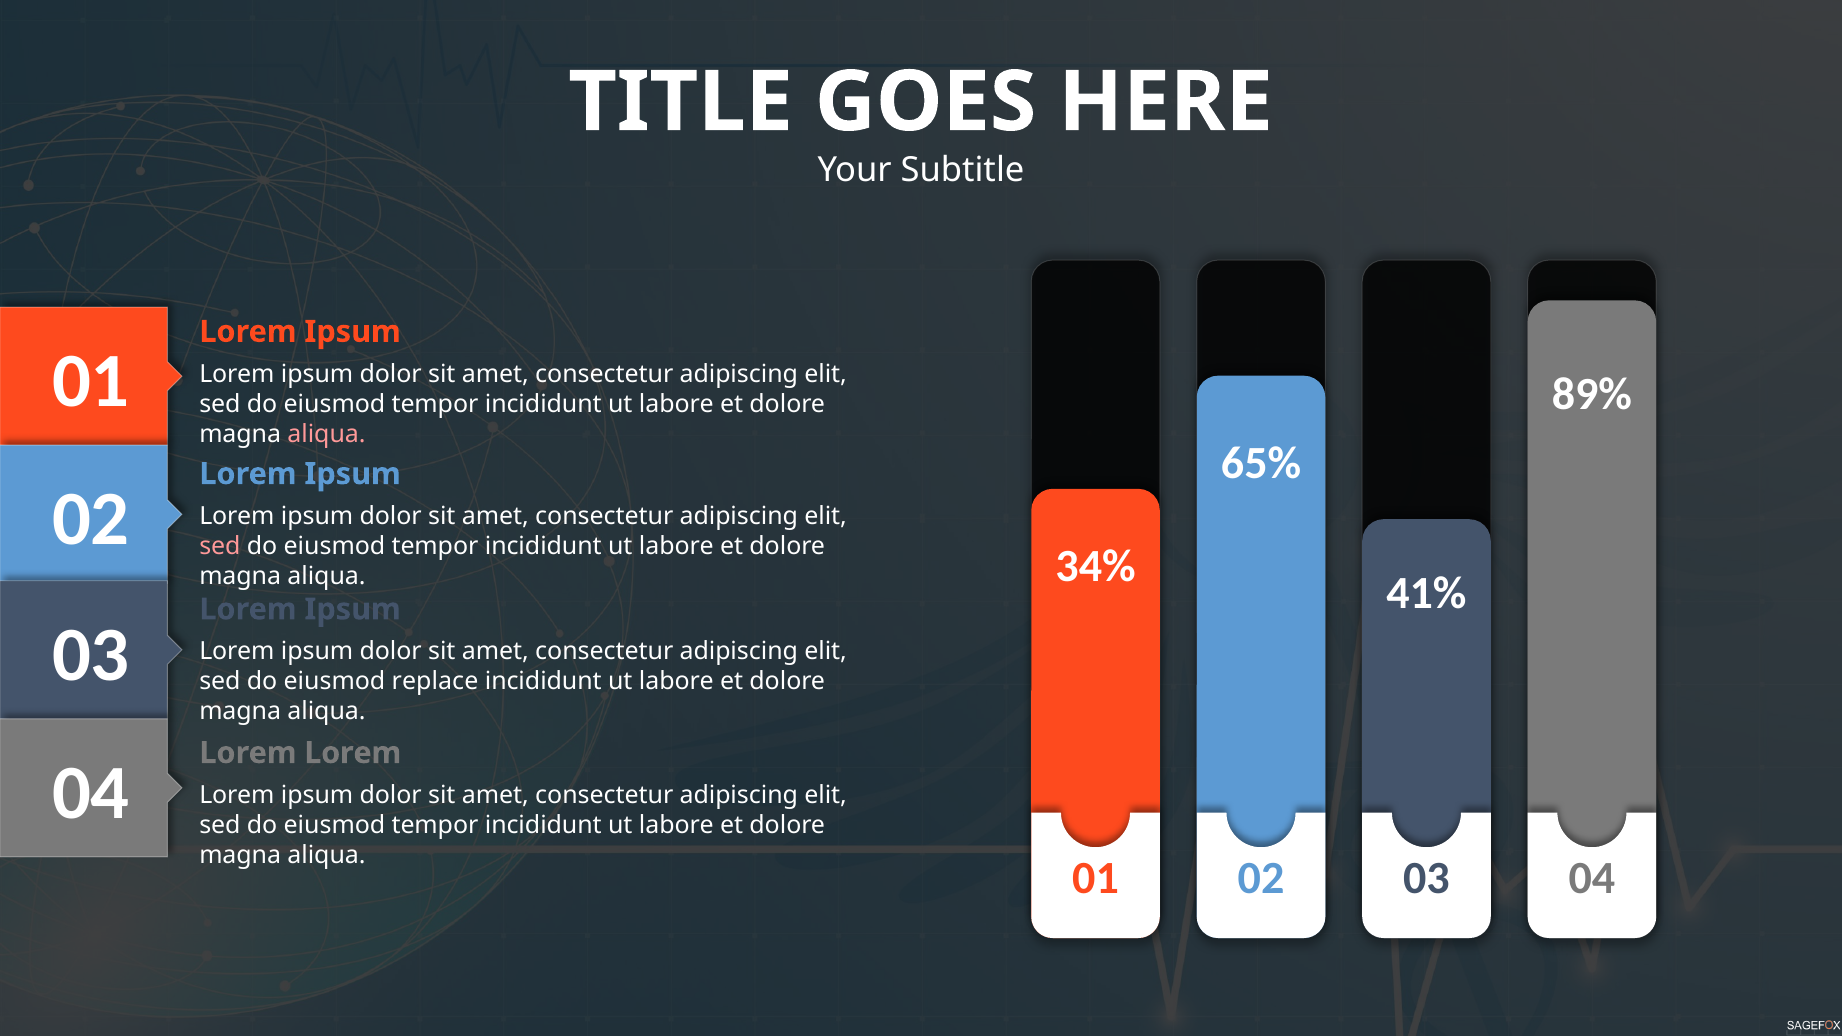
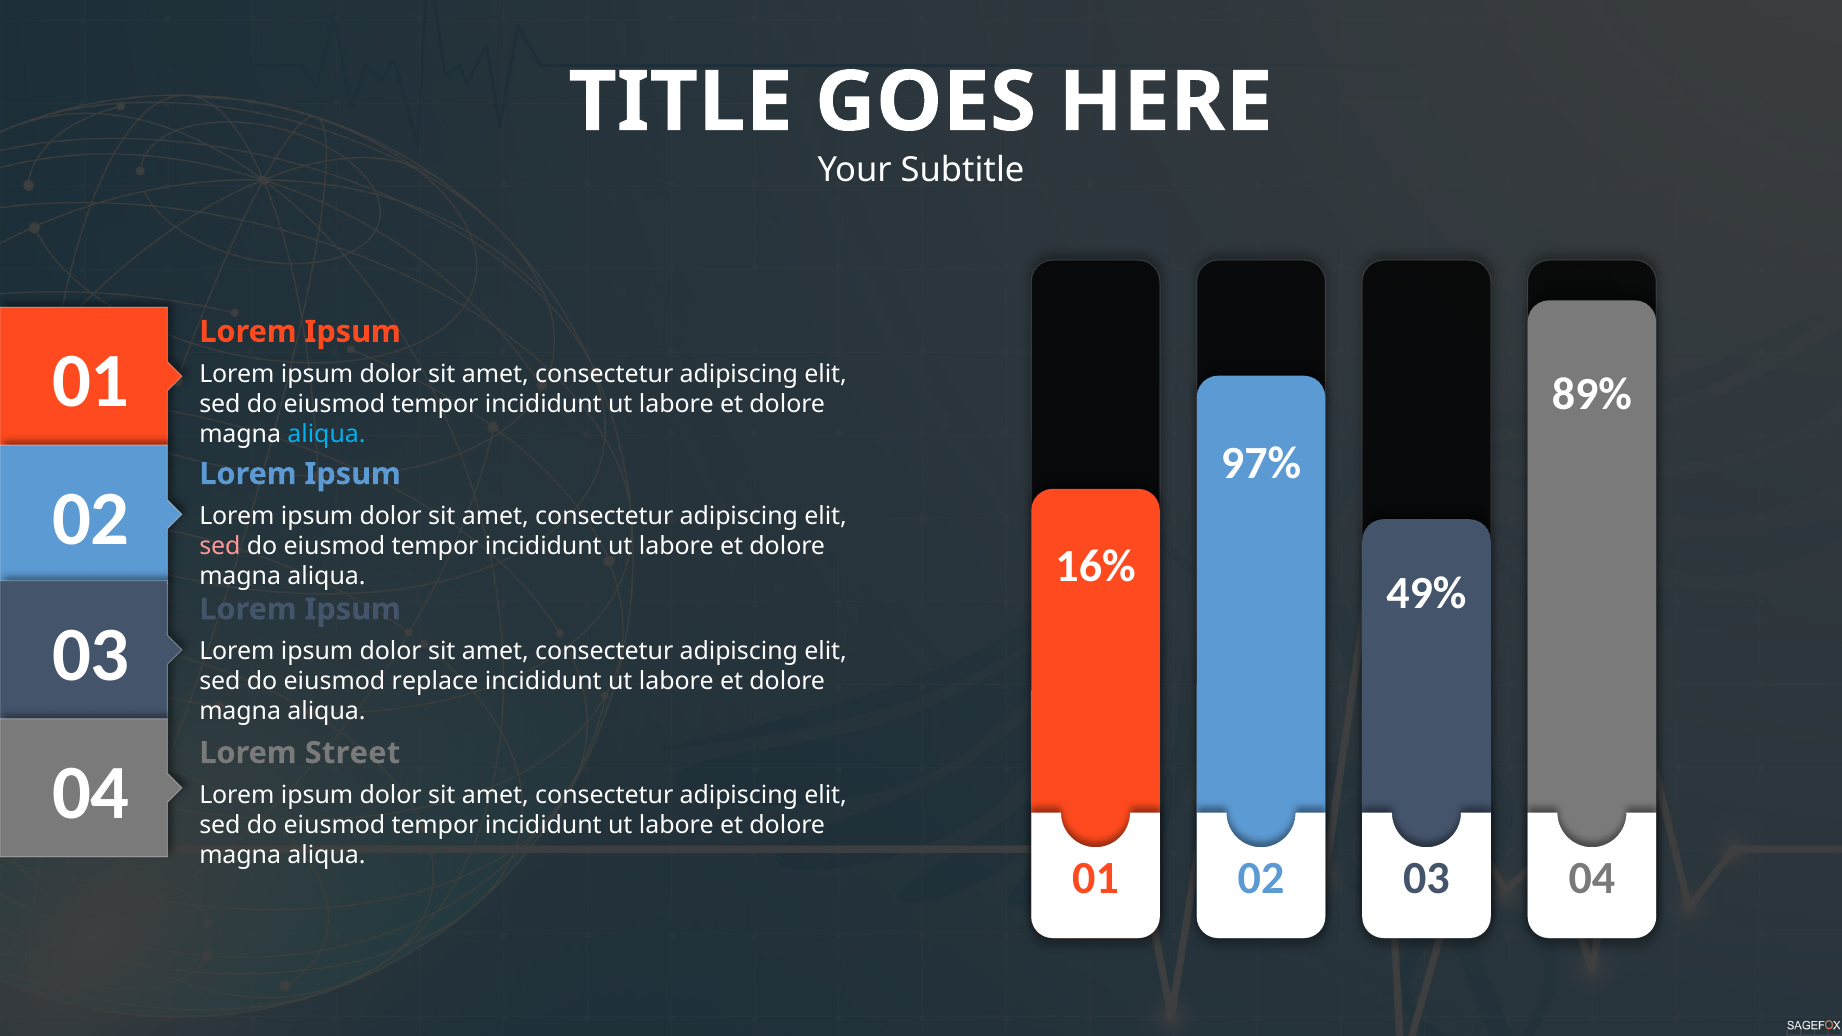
aliqua at (327, 434) colour: pink -> light blue
65%: 65% -> 97%
34%: 34% -> 16%
41%: 41% -> 49%
Lorem at (353, 753): Lorem -> Street
